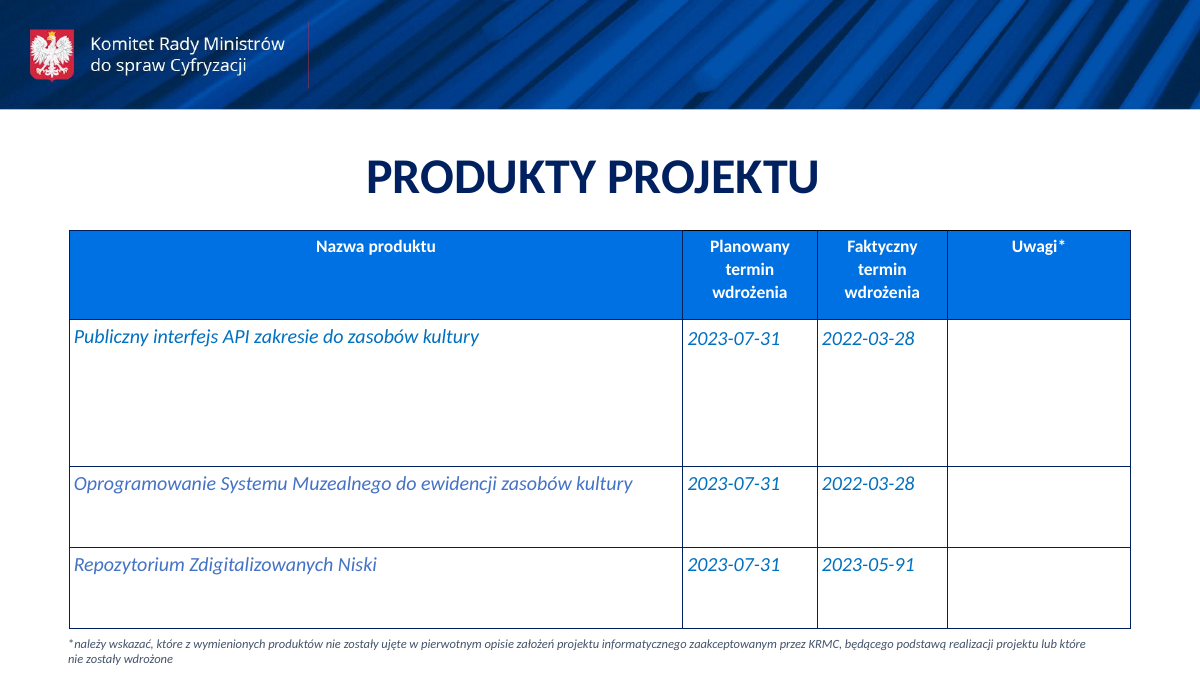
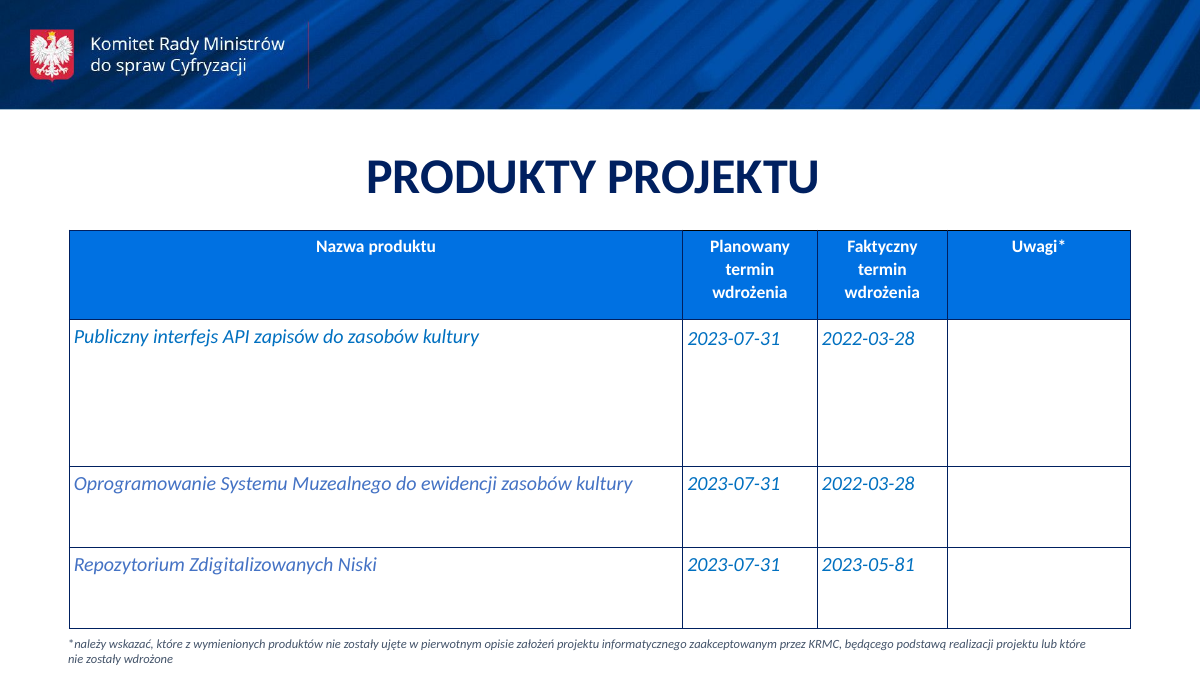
zakresie: zakresie -> zapisów
2023-05-91: 2023-05-91 -> 2023-05-81
